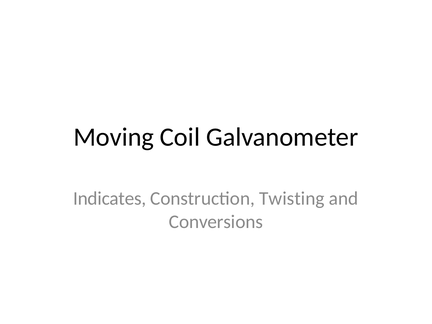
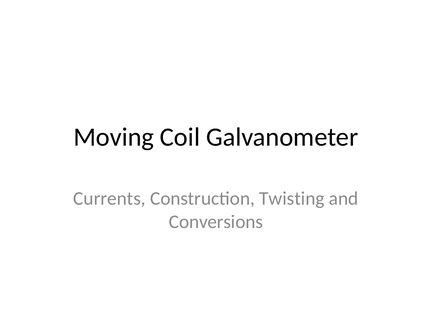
Indicates: Indicates -> Currents
